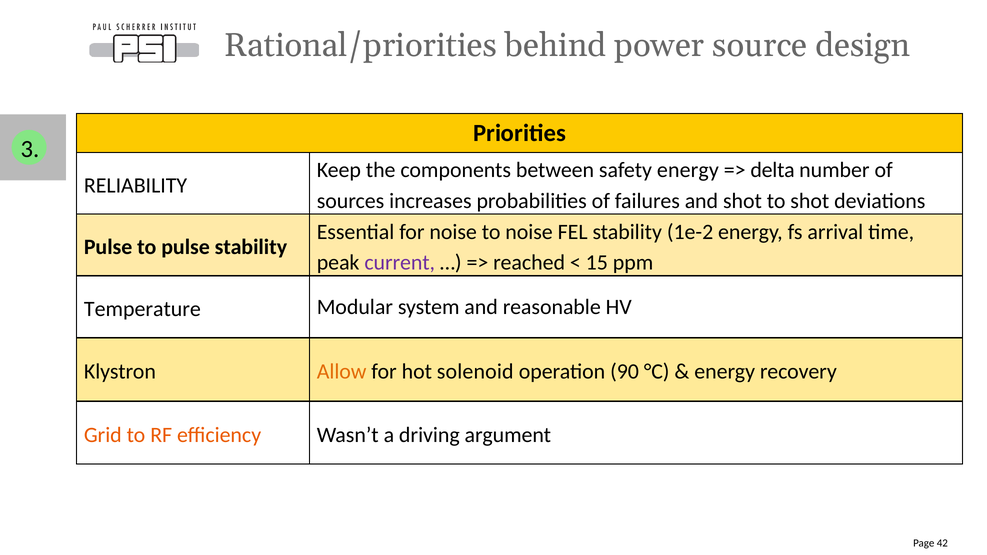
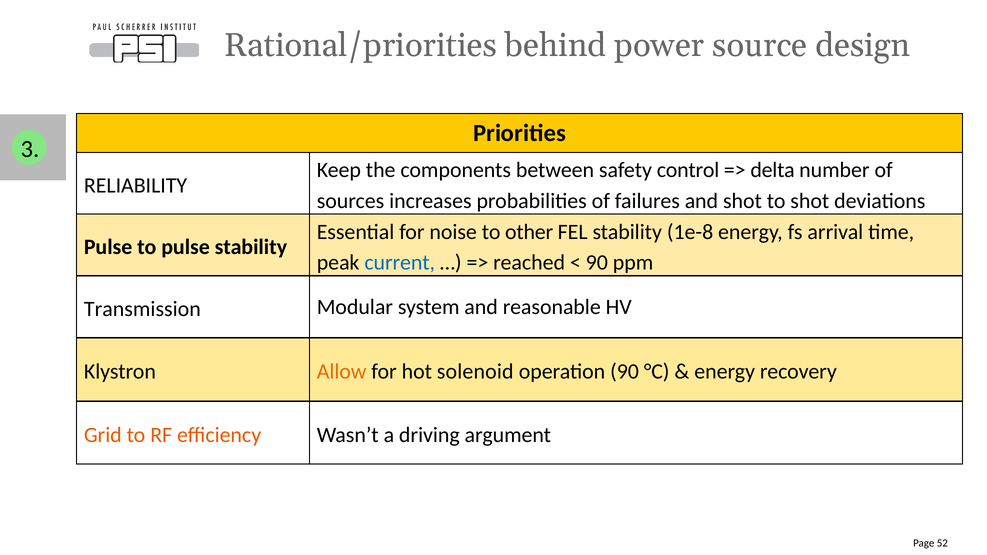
safety energy: energy -> control
to noise: noise -> other
1e-2: 1e-2 -> 1e-8
current colour: purple -> blue
15 at (597, 263): 15 -> 90
Temperature: Temperature -> Transmission
42: 42 -> 52
